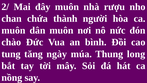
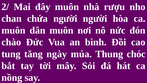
chứa thành: thành -> người
long: long -> chóc
